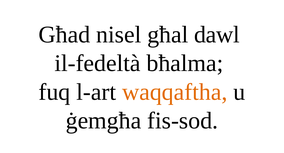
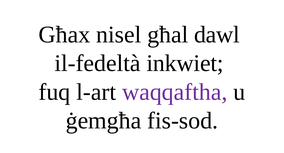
Għad: Għad -> Għax
bħalma: bħalma -> inkwiet
waqqaftha colour: orange -> purple
